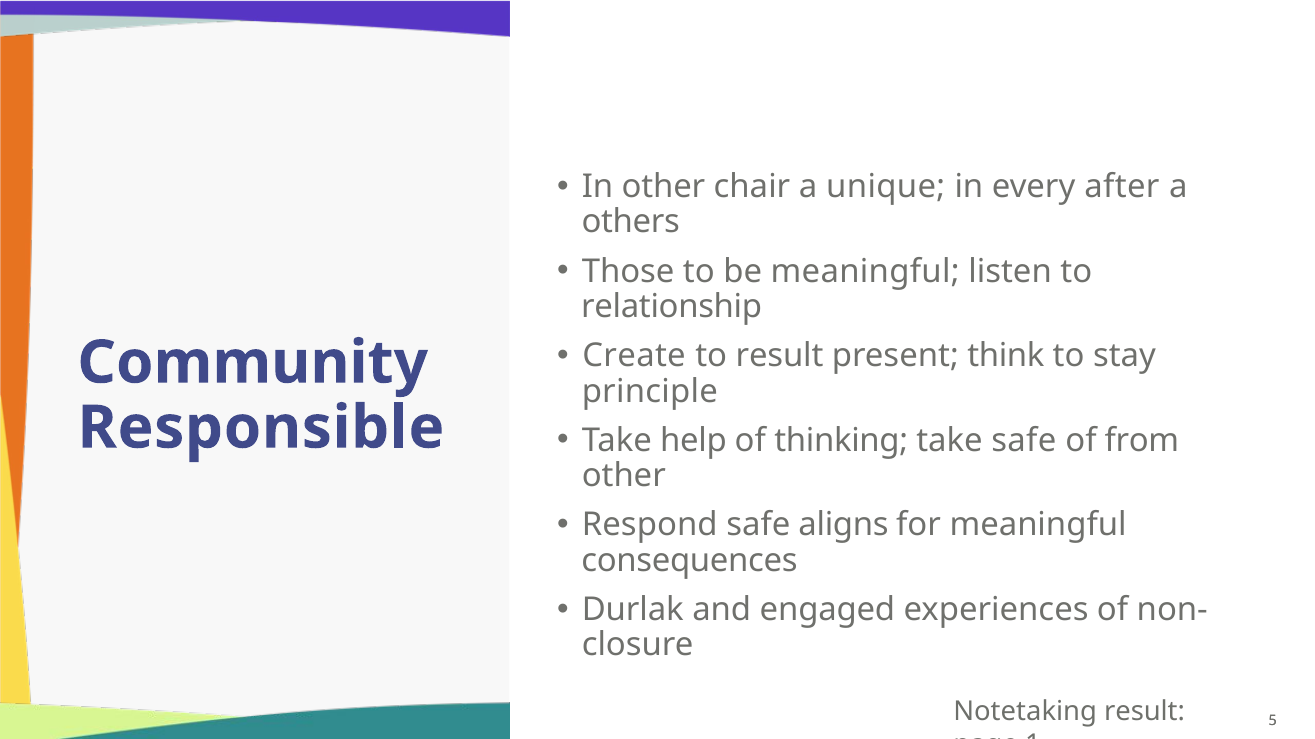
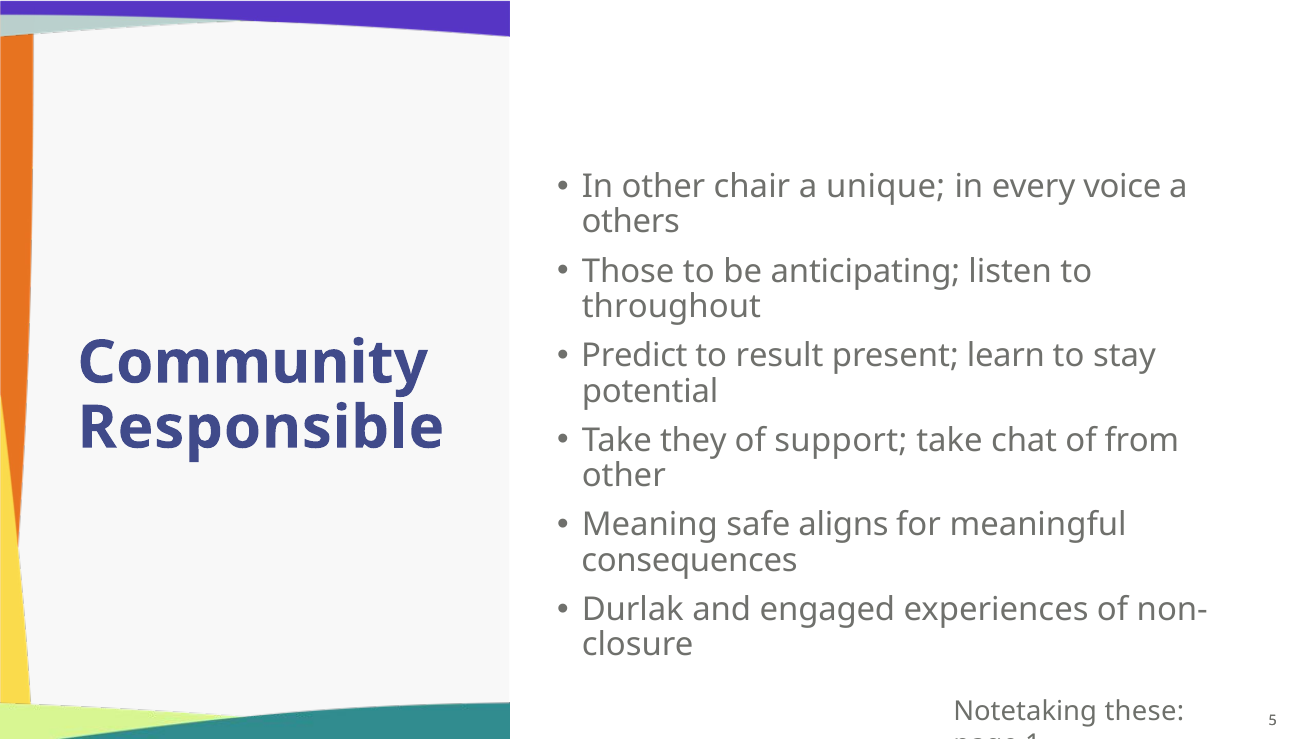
after: after -> voice
be meaningful: meaningful -> anticipating
relationship: relationship -> throughout
Create: Create -> Predict
think: think -> learn
principle: principle -> potential
help: help -> they
thinking: thinking -> support
take safe: safe -> chat
Respond: Respond -> Meaning
Notetaking result: result -> these
